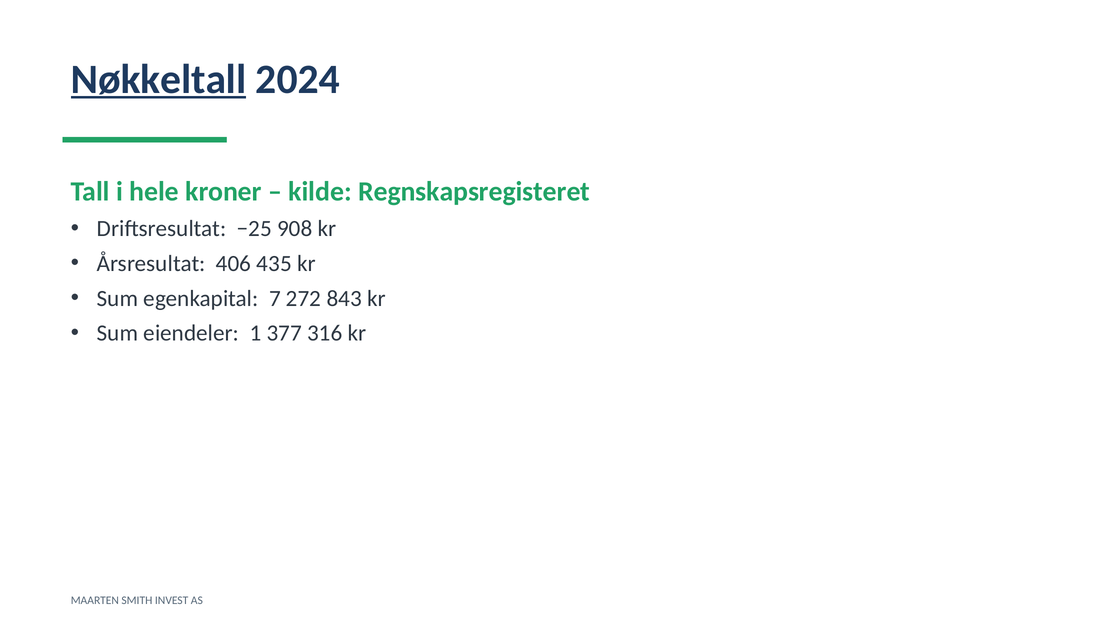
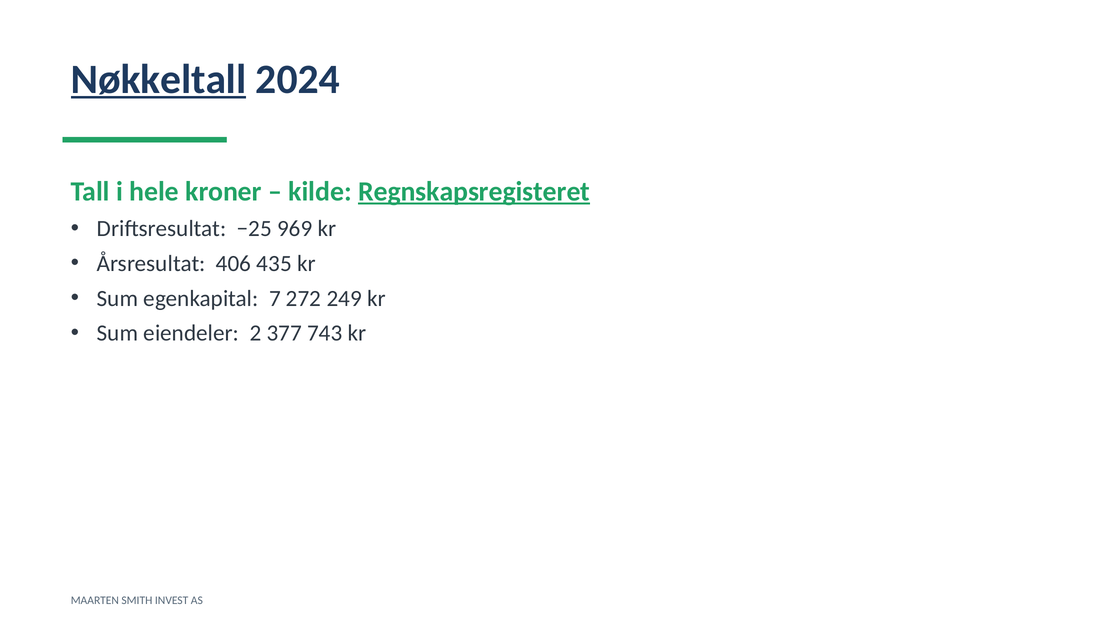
Regnskapsregisteret underline: none -> present
908: 908 -> 969
843: 843 -> 249
1: 1 -> 2
316: 316 -> 743
